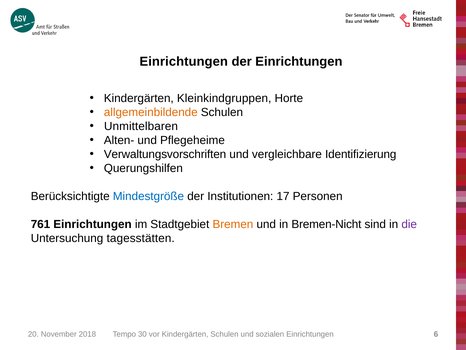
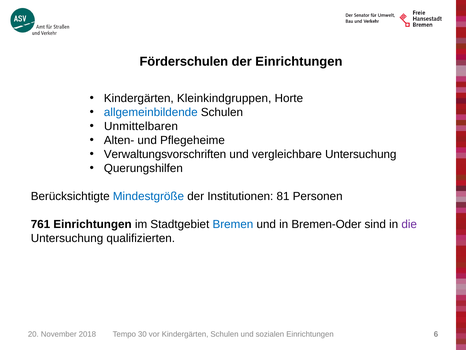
Einrichtungen at (184, 62): Einrichtungen -> Förderschulen
allgemeinbildende colour: orange -> blue
vergleichbare Identifizierung: Identifizierung -> Untersuchung
17: 17 -> 81
Bremen colour: orange -> blue
Bremen-Nicht: Bremen-Nicht -> Bremen-Oder
tagesstätten: tagesstätten -> qualifizierten
